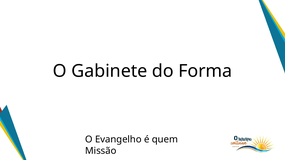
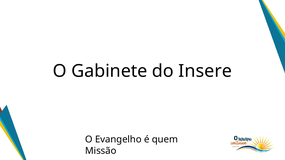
Forma: Forma -> Insere
